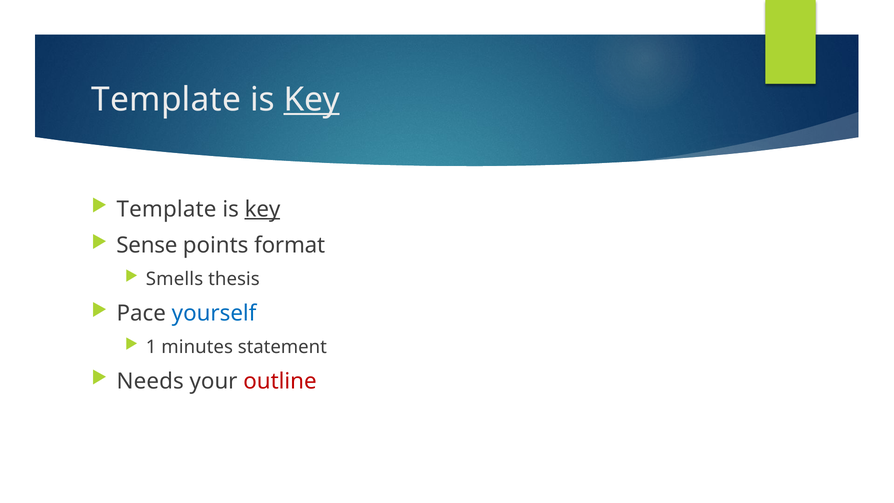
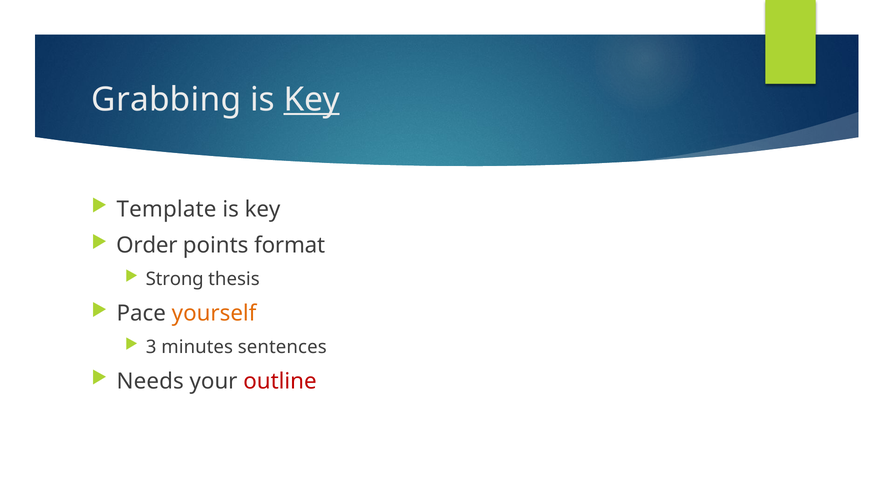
Template at (166, 100): Template -> Grabbing
key at (263, 209) underline: present -> none
Sense: Sense -> Order
Smells: Smells -> Strong
yourself colour: blue -> orange
1: 1 -> 3
statement: statement -> sentences
